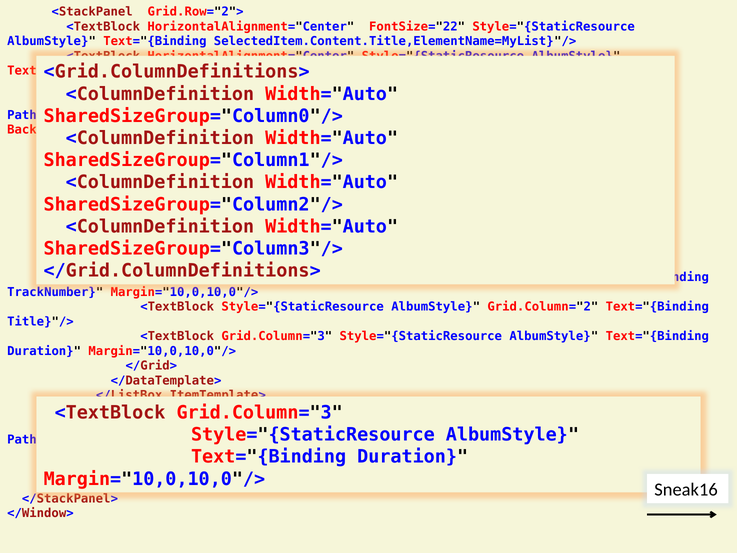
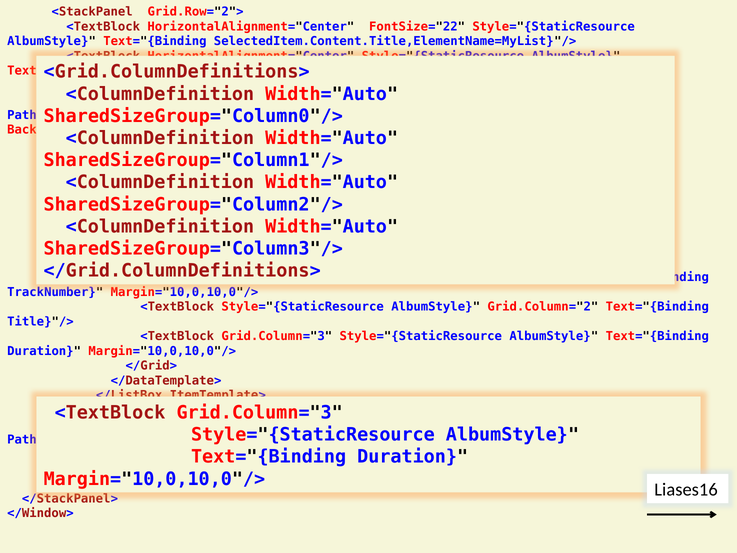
Sneak16: Sneak16 -> Liases16
